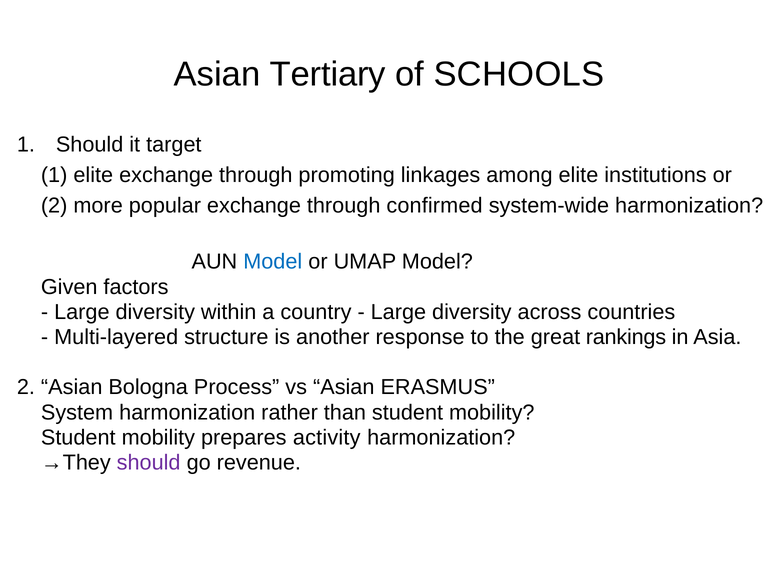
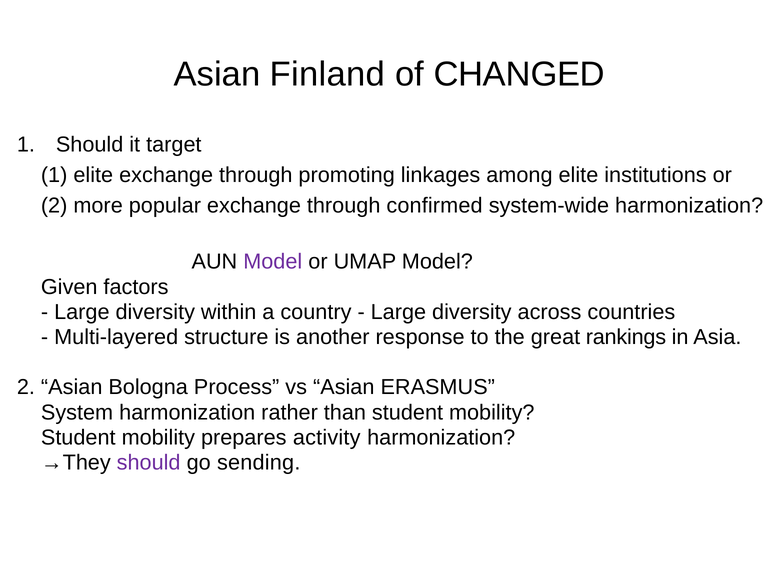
Tertiary: Tertiary -> Finland
SCHOOLS: SCHOOLS -> CHANGED
Model at (273, 262) colour: blue -> purple
revenue: revenue -> sending
